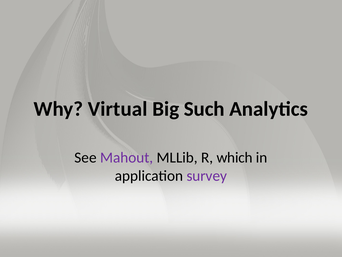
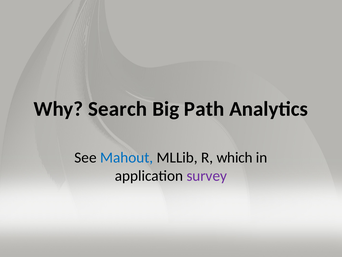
Virtual: Virtual -> Search
Such: Such -> Path
Mahout colour: purple -> blue
